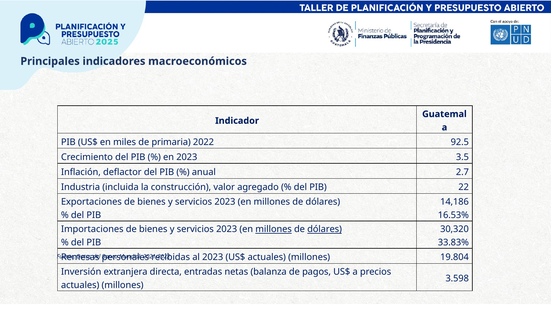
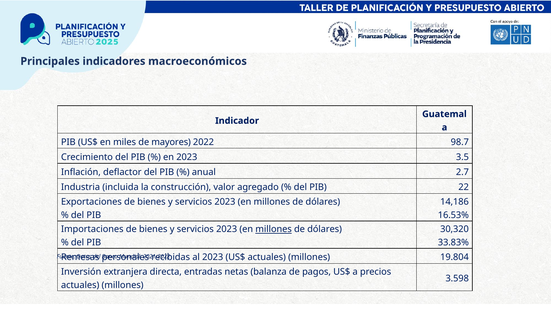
primaria: primaria -> mayores
92.5: 92.5 -> 98.7
dólares at (325, 229) underline: present -> none
